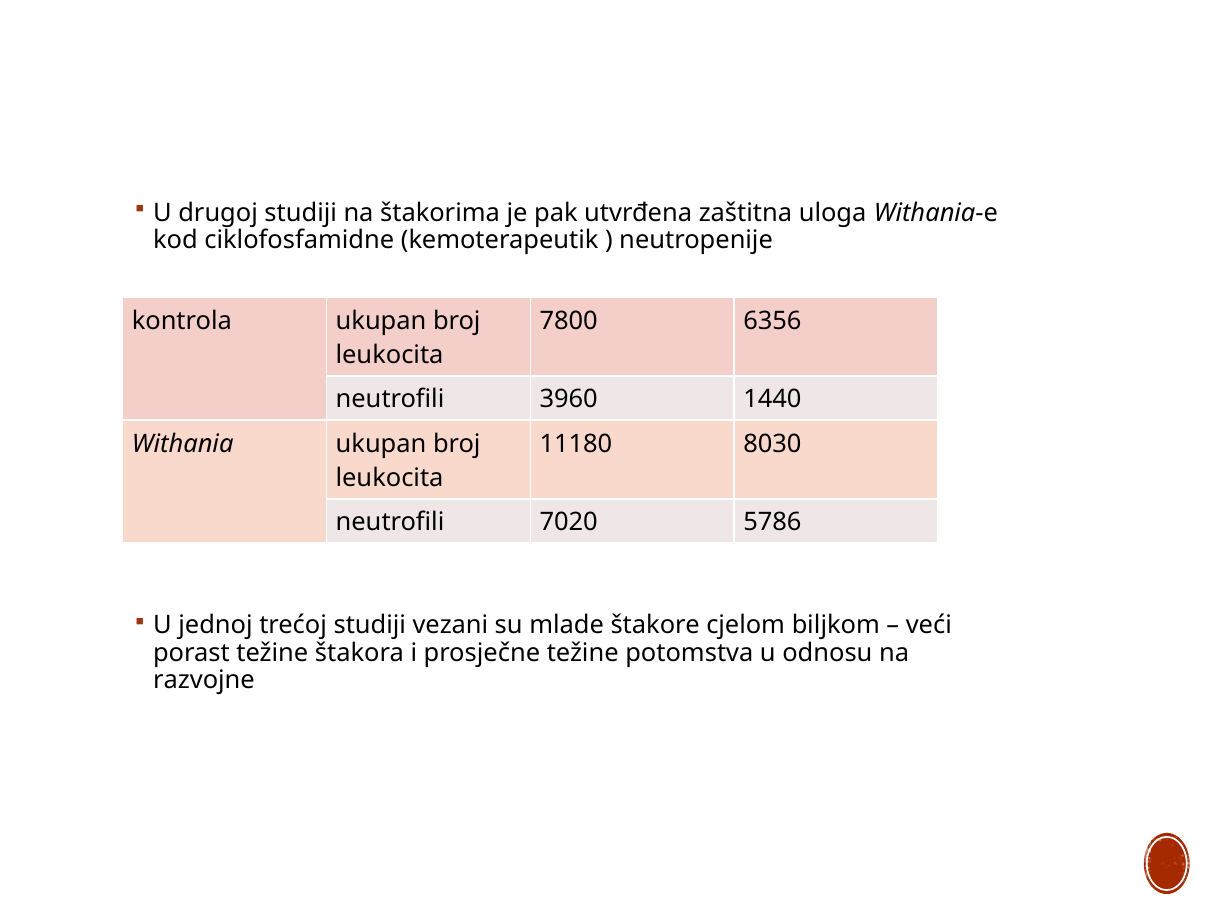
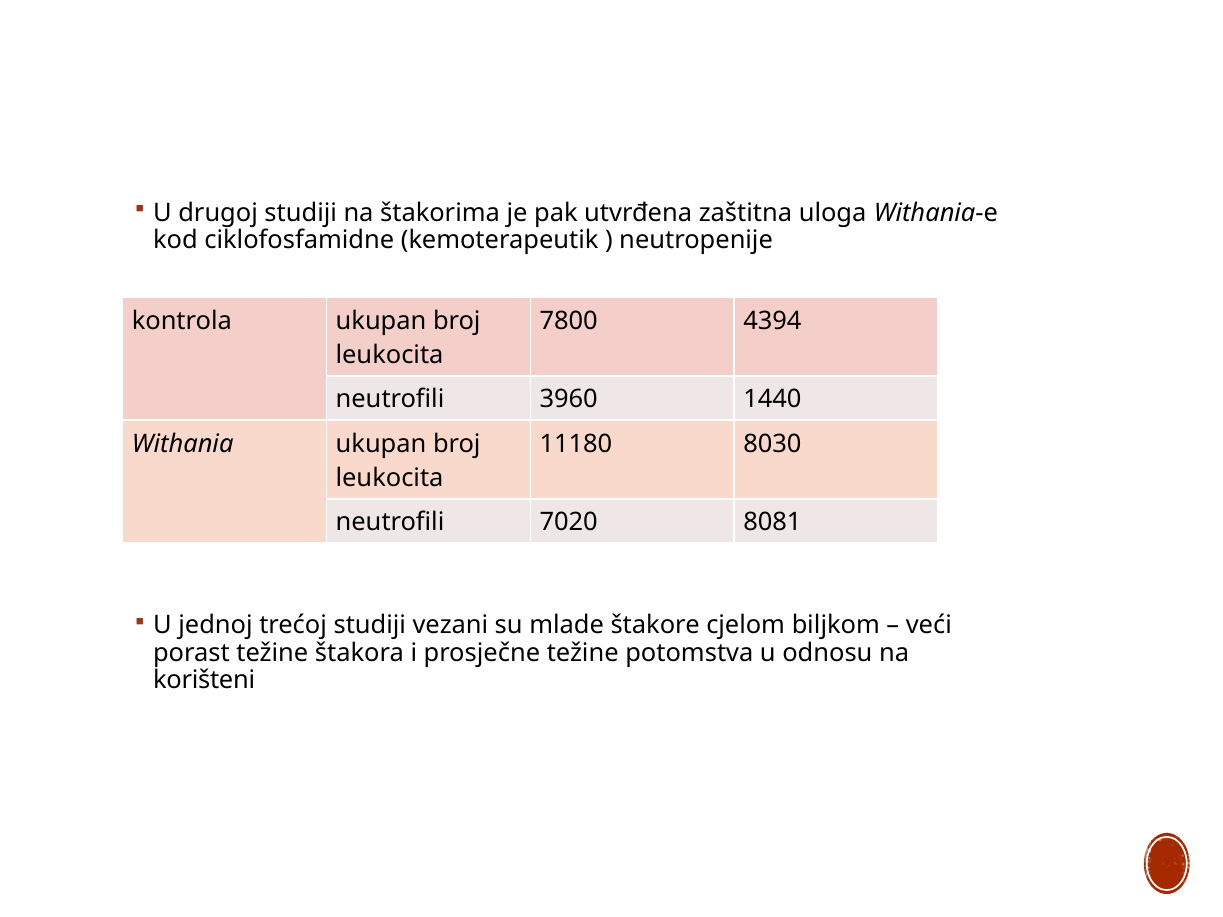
6356: 6356 -> 4394
5786: 5786 -> 8081
razvojne: razvojne -> korišteni
